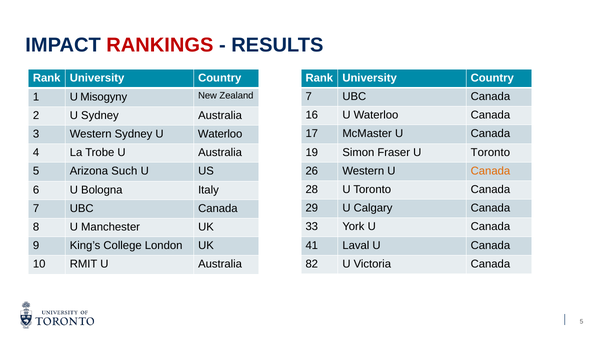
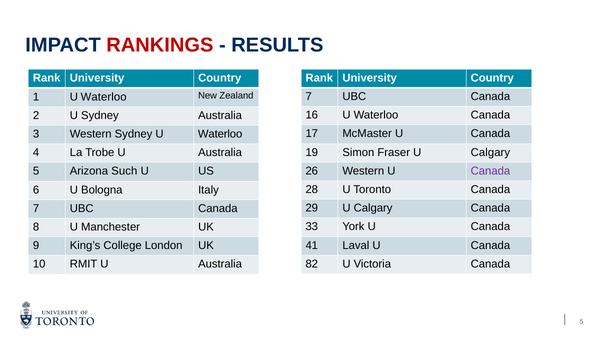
1 U Misogyny: Misogyny -> Waterloo
Fraser U Toronto: Toronto -> Calgary
Canada at (490, 171) colour: orange -> purple
